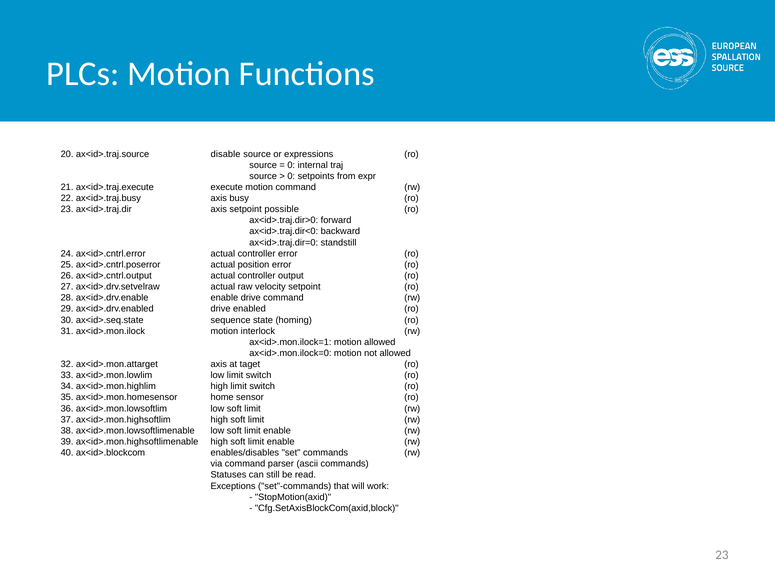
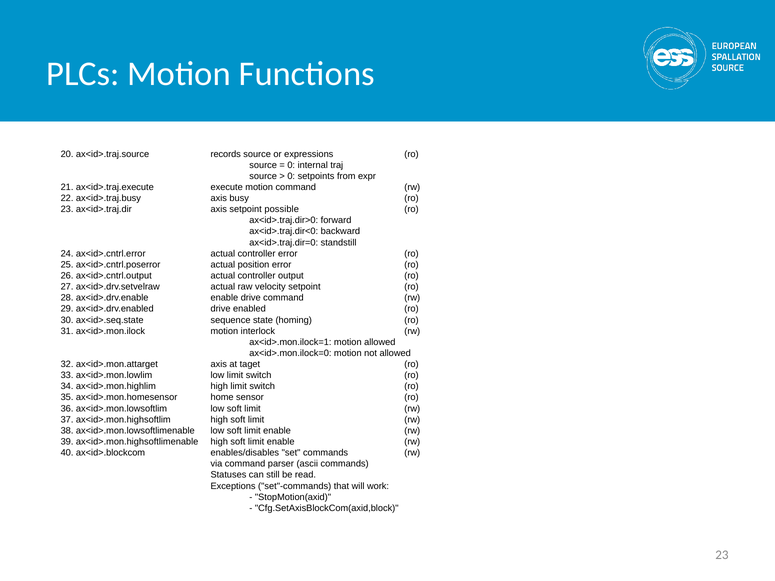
disable: disable -> records
